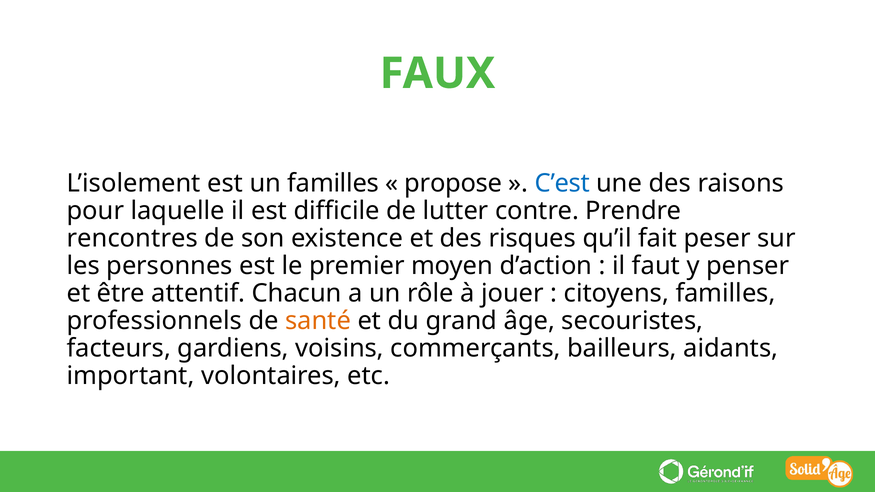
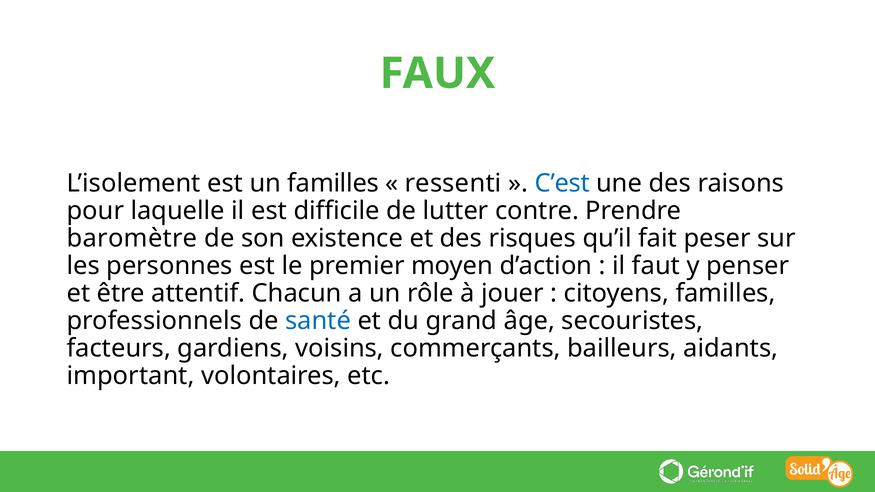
propose: propose -> ressenti
rencontres: rencontres -> baromètre
santé colour: orange -> blue
